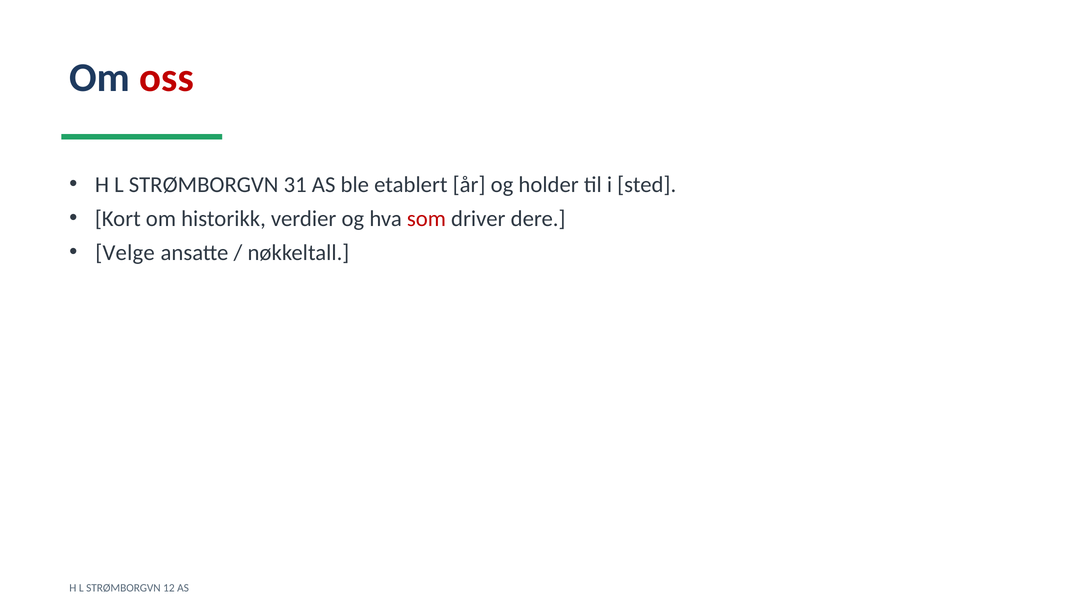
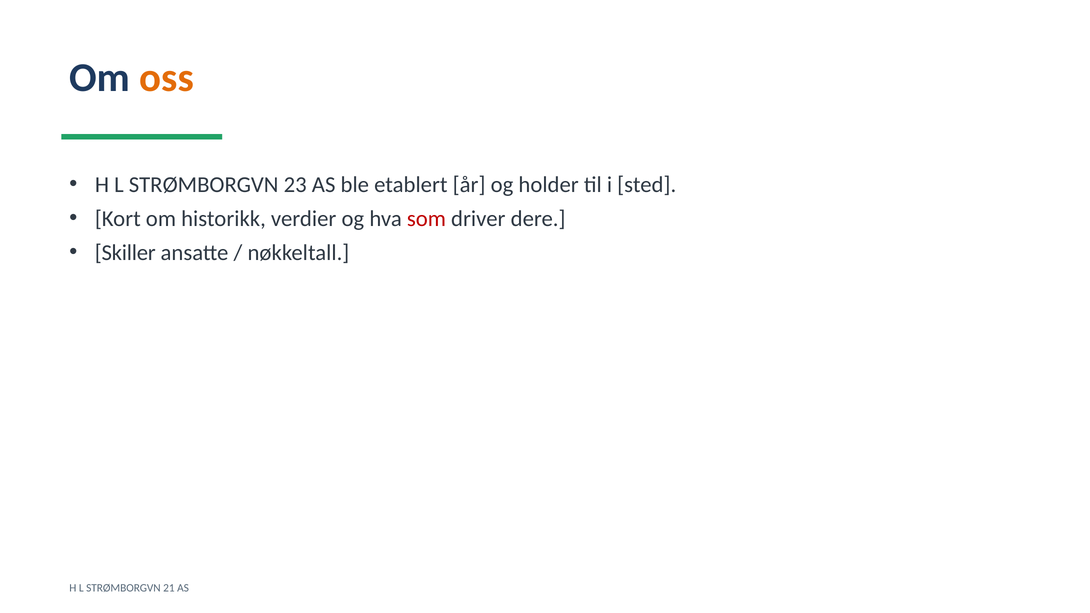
oss colour: red -> orange
31: 31 -> 23
Velge: Velge -> Skiller
12: 12 -> 21
